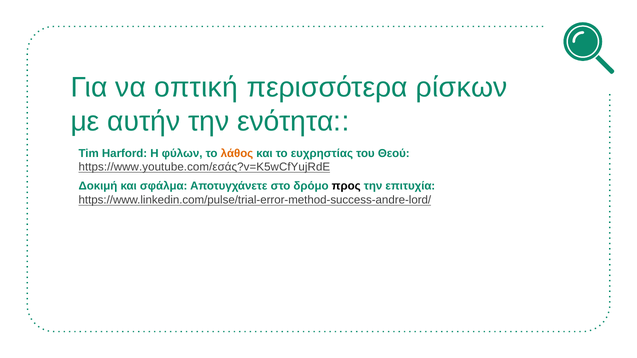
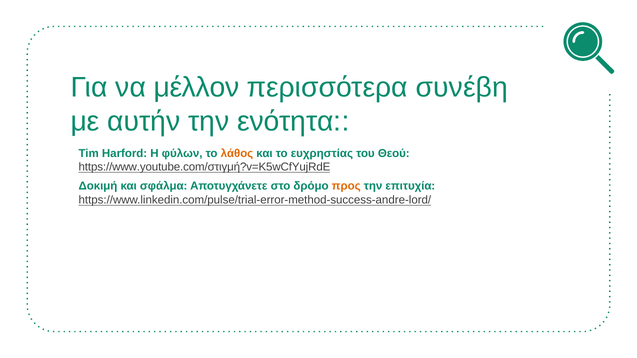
οπτική: οπτική -> μέλλον
ρίσκων: ρίσκων -> συνέβη
https://www.youtube.com/εσάς?v=K5wCfYujRdE: https://www.youtube.com/εσάς?v=K5wCfYujRdE -> https://www.youtube.com/στιγμή?v=K5wCfYujRdE
προς colour: black -> orange
